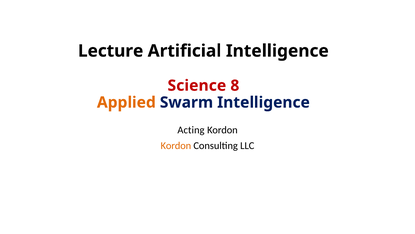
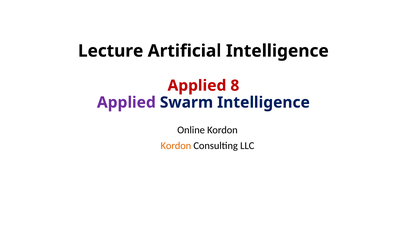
Science at (197, 85): Science -> Applied
Applied at (126, 102) colour: orange -> purple
Acting: Acting -> Online
